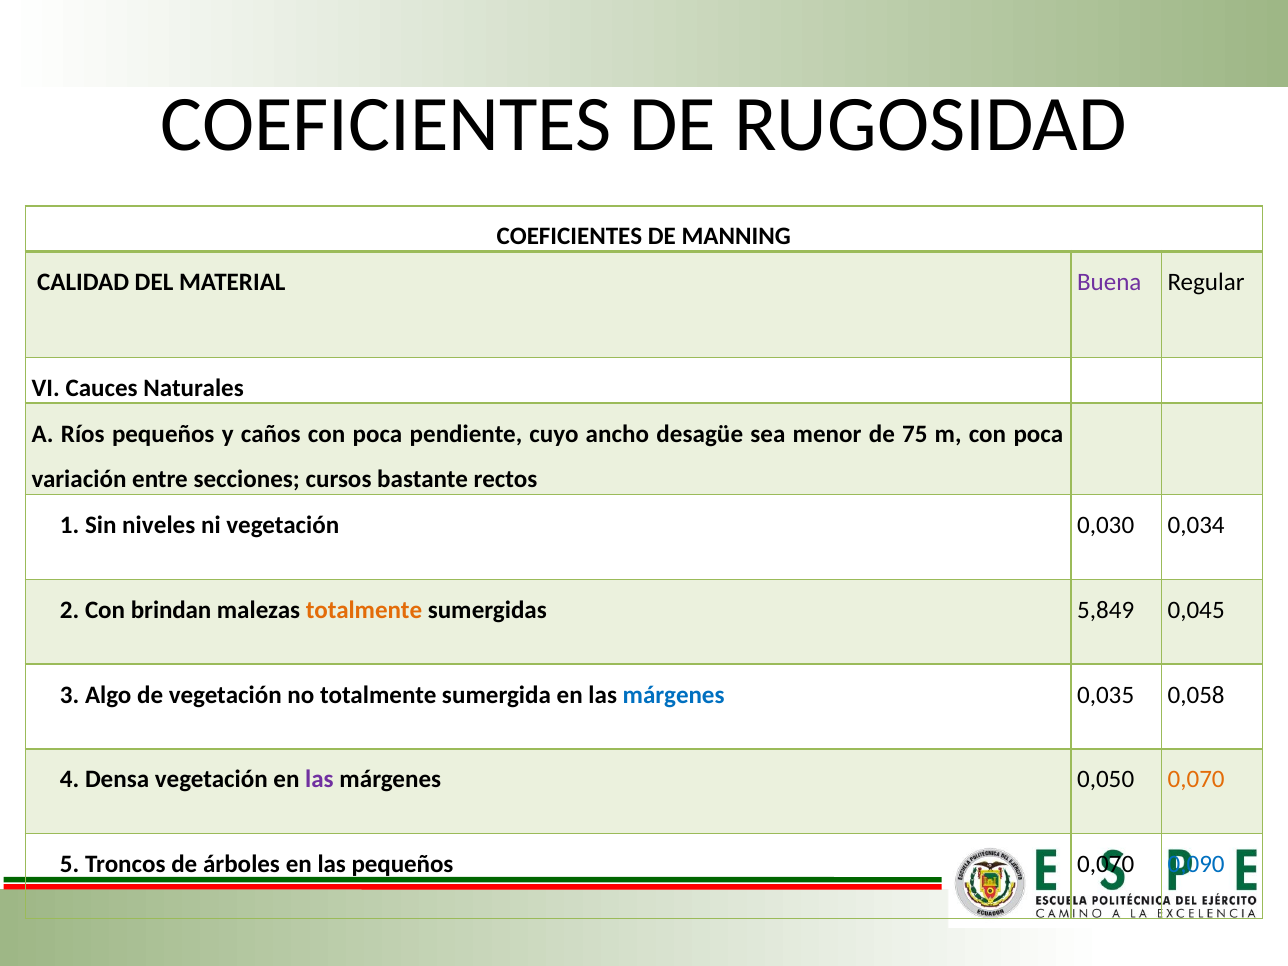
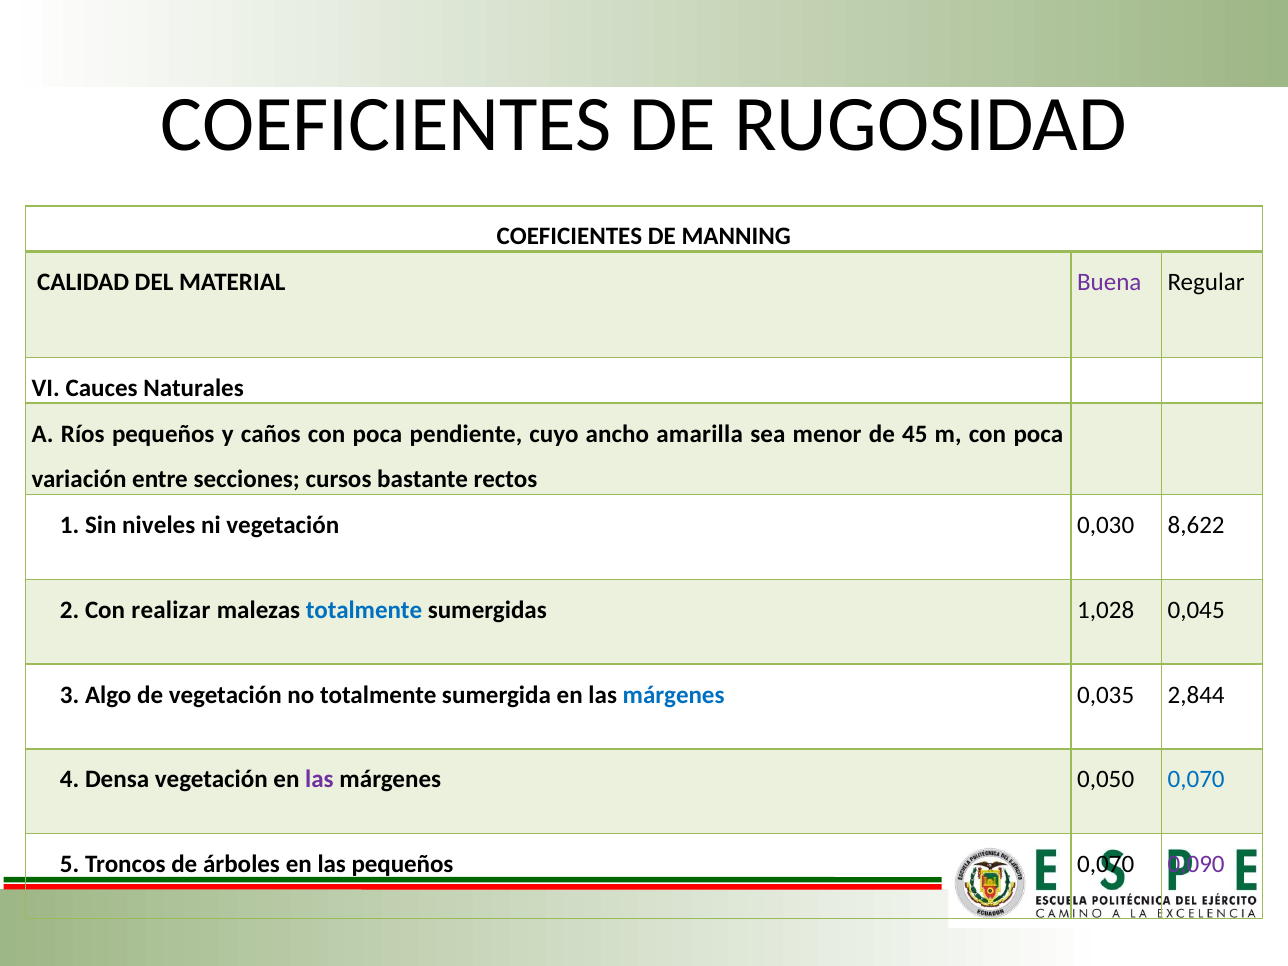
desagüe: desagüe -> amarilla
75: 75 -> 45
0,034: 0,034 -> 8,622
brindan: brindan -> realizar
totalmente at (364, 610) colour: orange -> blue
5,849: 5,849 -> 1,028
0,058: 0,058 -> 2,844
0,070 at (1196, 780) colour: orange -> blue
0,090 colour: blue -> purple
